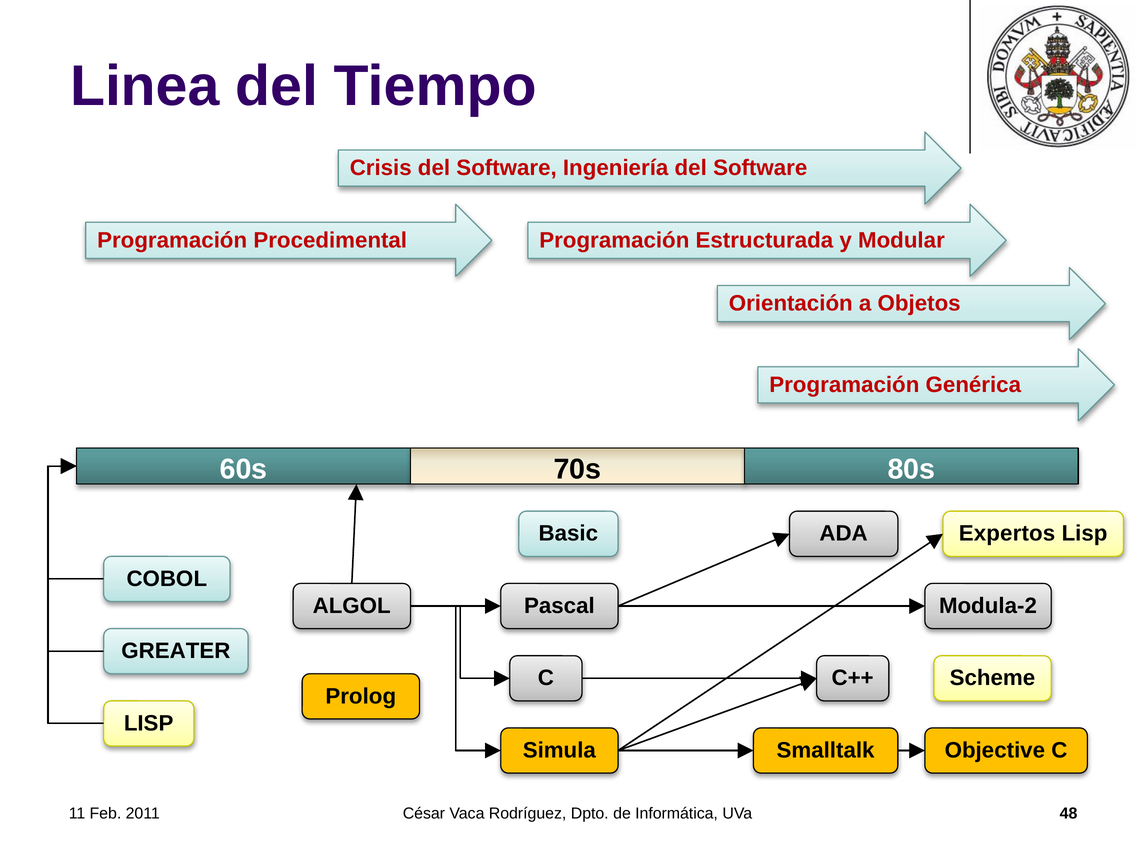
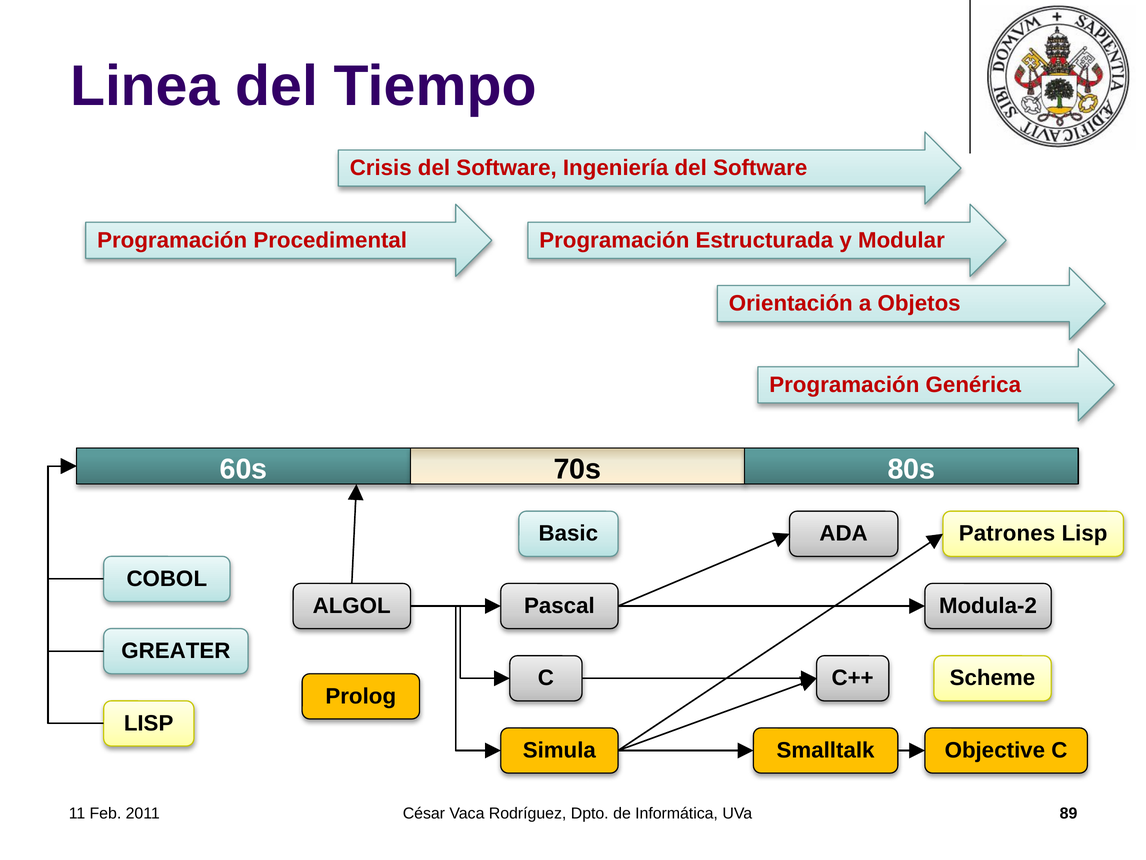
Expertos: Expertos -> Patrones
48: 48 -> 89
